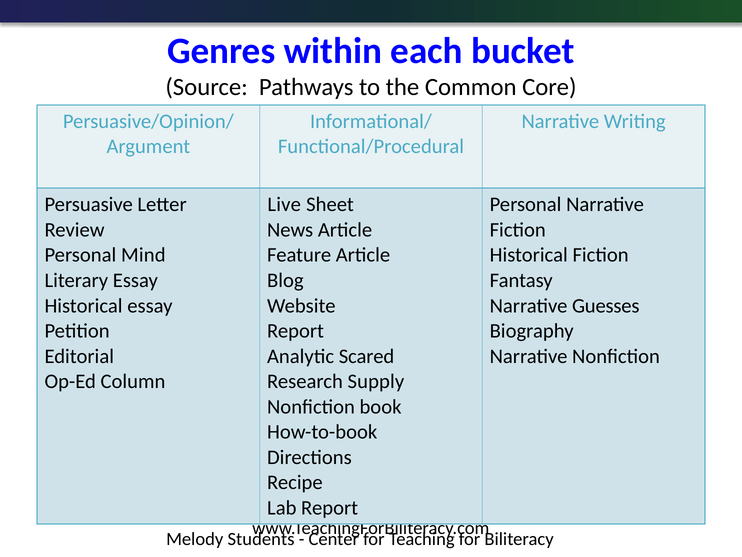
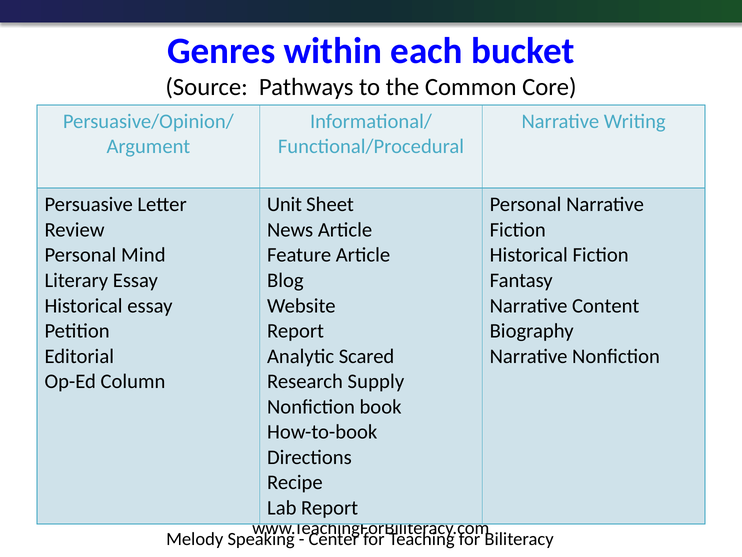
Live: Live -> Unit
Guesses: Guesses -> Content
Students: Students -> Speaking
